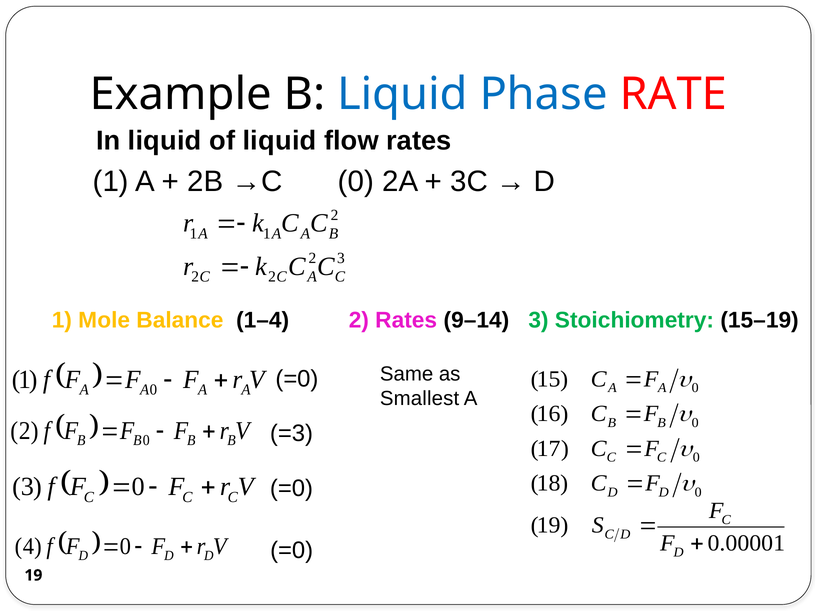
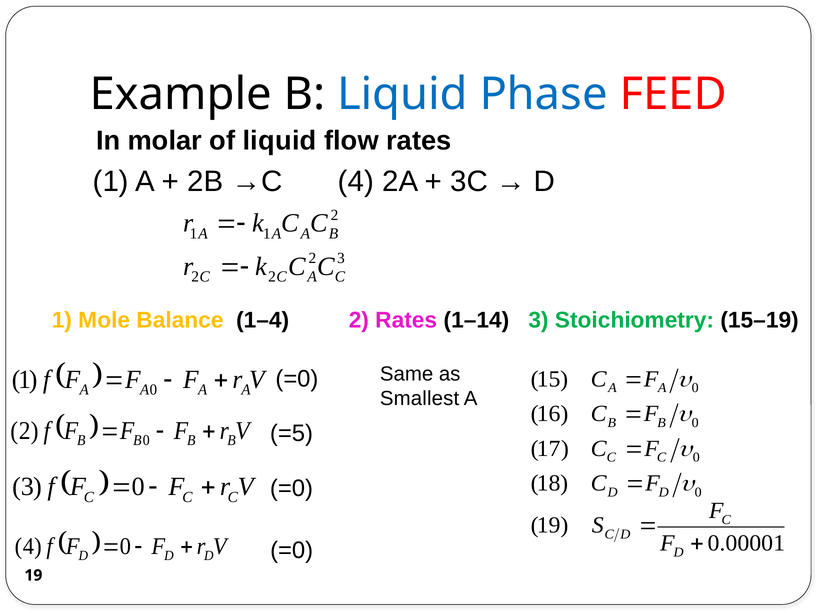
RATE: RATE -> FEED
In liquid: liquid -> molar
→C 0: 0 -> 4
9–14: 9–14 -> 1–14
=3: =3 -> =5
